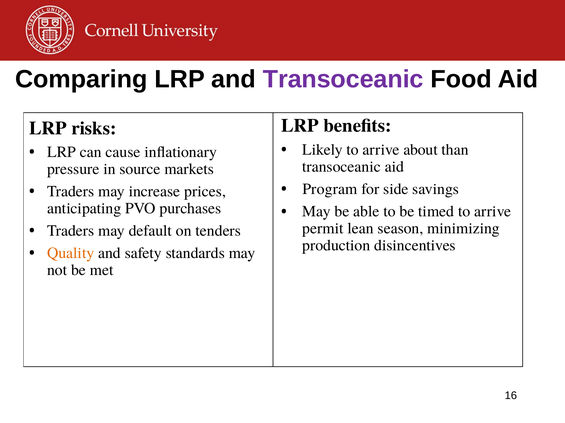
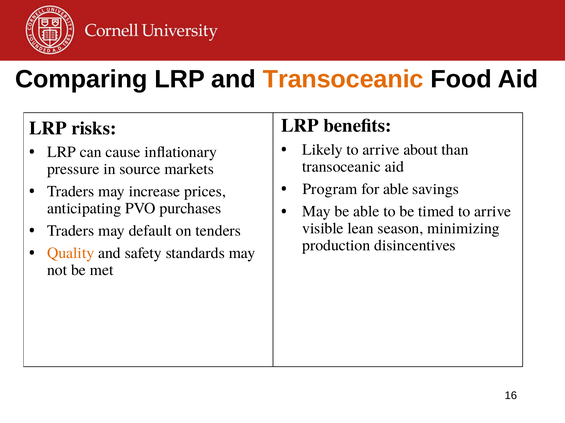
Transoceanic at (343, 79) colour: purple -> orange
for side: side -> able
permit: permit -> visible
